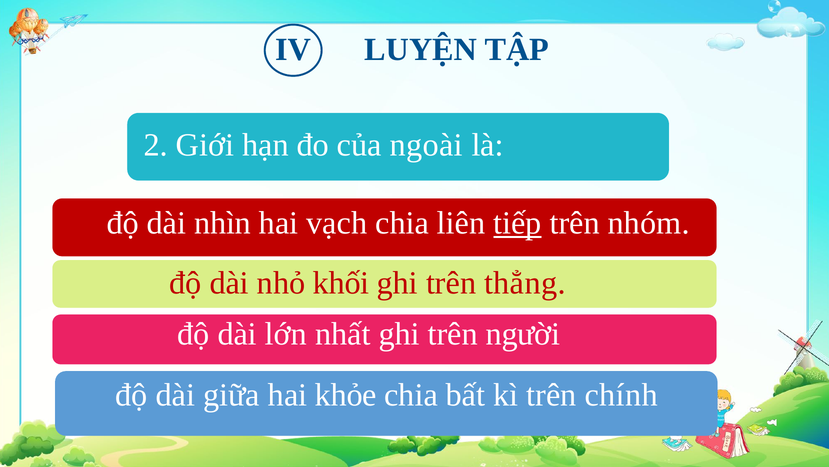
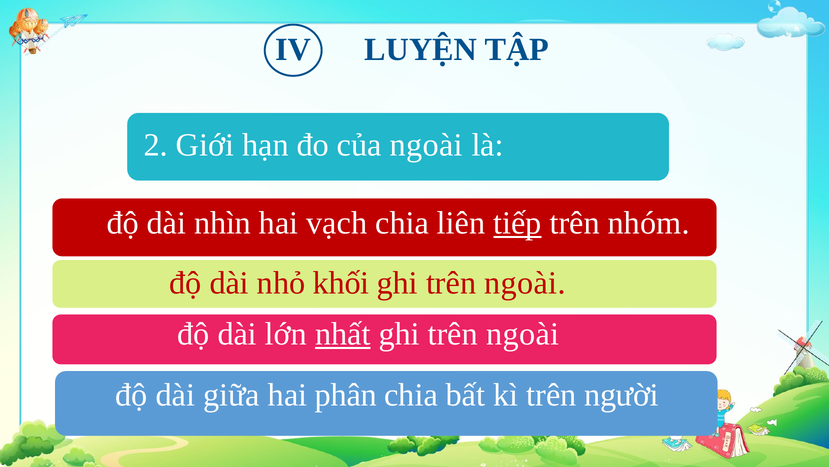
thẳng at (525, 283): thẳng -> ngoài
nhất underline: none -> present
người at (523, 334): người -> ngoài
khỏe: khỏe -> phân
chính: chính -> người
